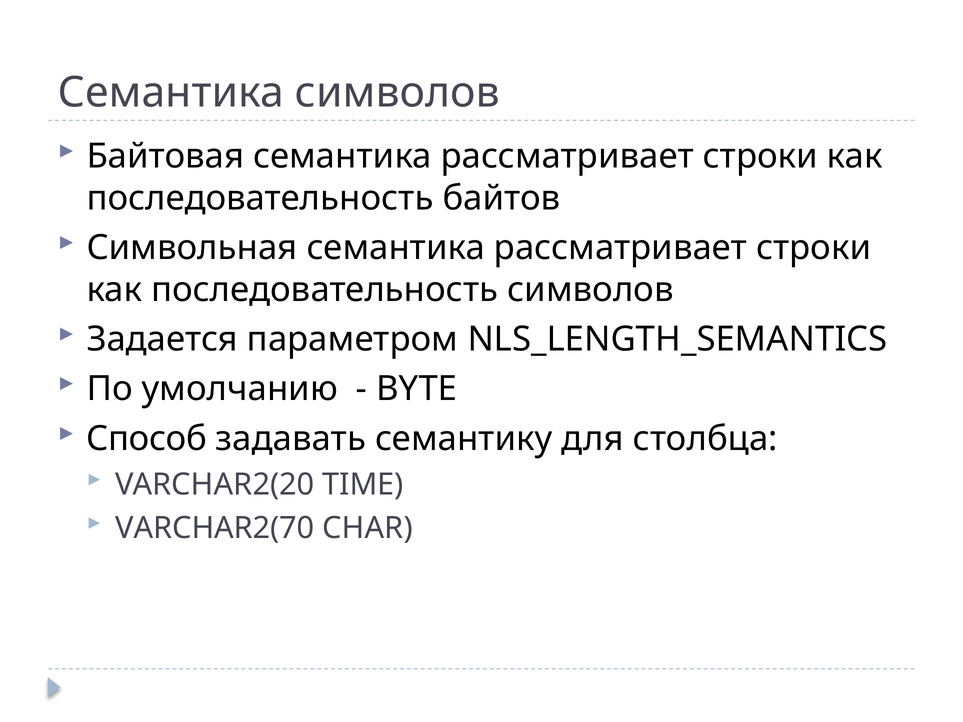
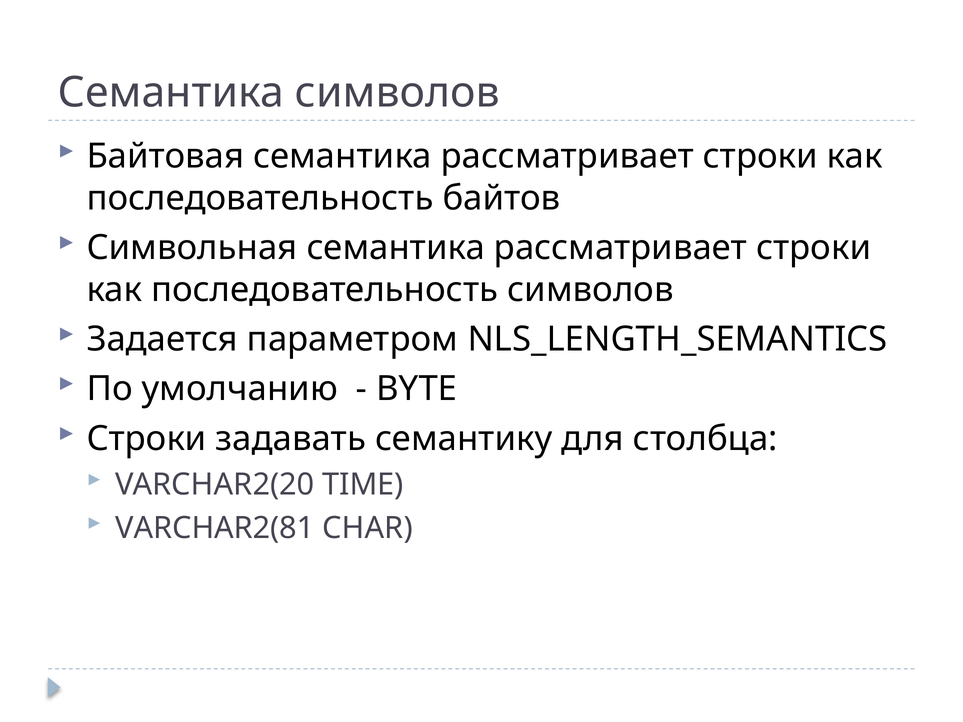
Способ at (147, 439): Способ -> Строки
VARCHAR2(70: VARCHAR2(70 -> VARCHAR2(81
